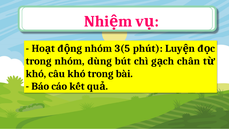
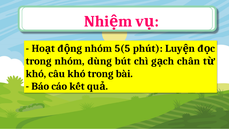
3(5: 3(5 -> 5(5
